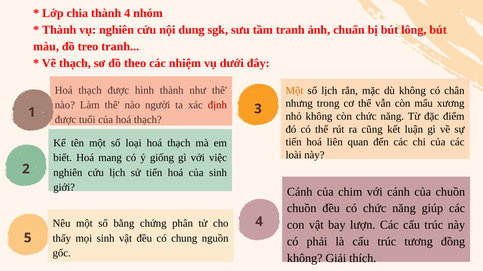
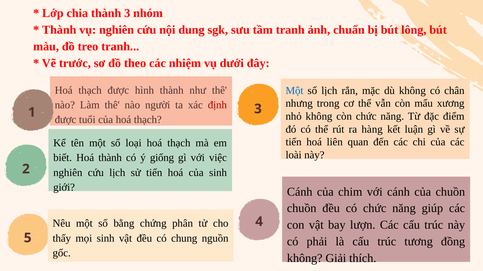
thành 4: 4 -> 3
Vẽ thạch: thạch -> trước
Một at (295, 91) colour: orange -> blue
cũng: cũng -> hàng
Hoá mang: mang -> thành
